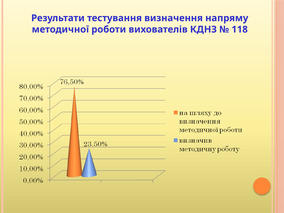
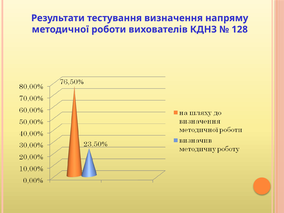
118: 118 -> 128
